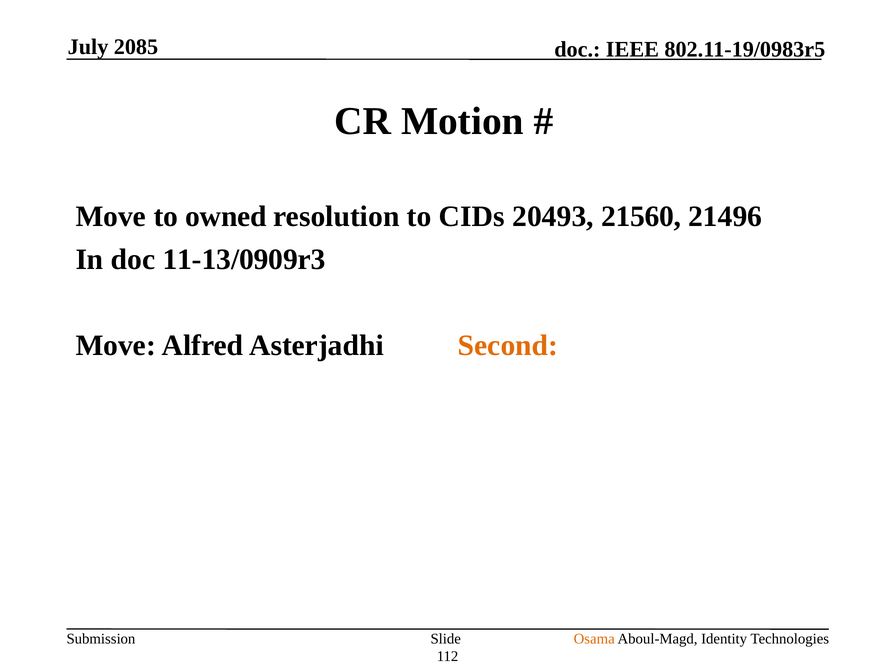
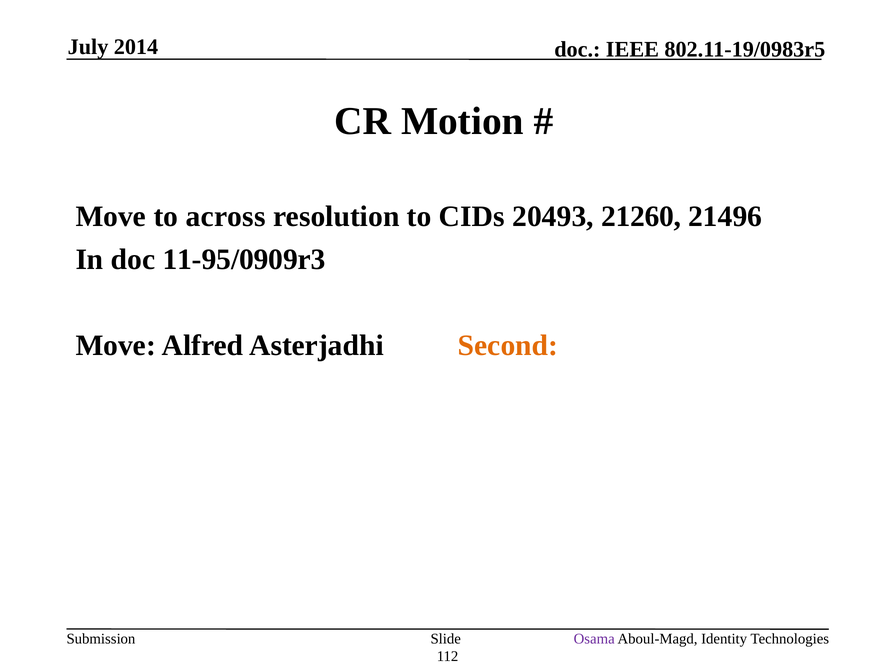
2085: 2085 -> 2014
owned: owned -> across
21560: 21560 -> 21260
11-13/0909r3: 11-13/0909r3 -> 11-95/0909r3
Osama colour: orange -> purple
